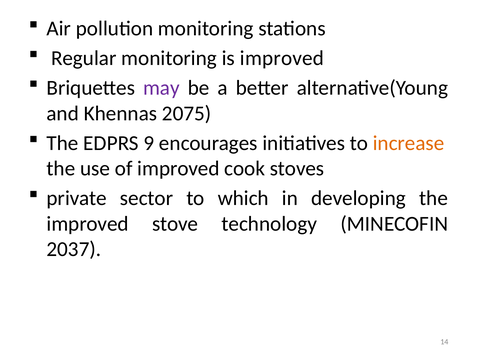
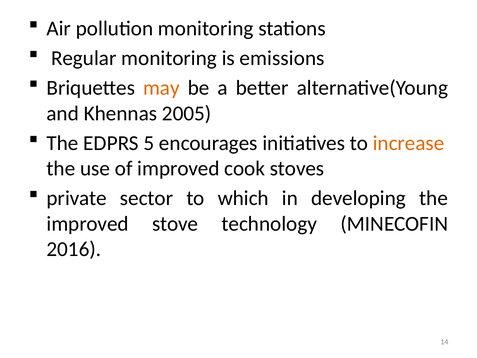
is improved: improved -> emissions
may colour: purple -> orange
2075: 2075 -> 2005
9: 9 -> 5
2037: 2037 -> 2016
